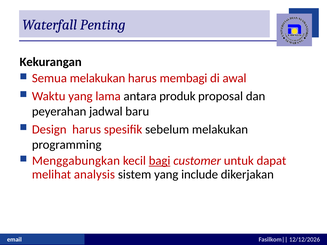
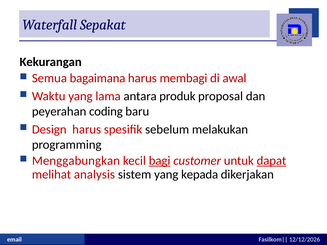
Penting: Penting -> Sepakat
Semua melakukan: melakukan -> bagaimana
jadwal: jadwal -> coding
dapat underline: none -> present
include: include -> kepada
